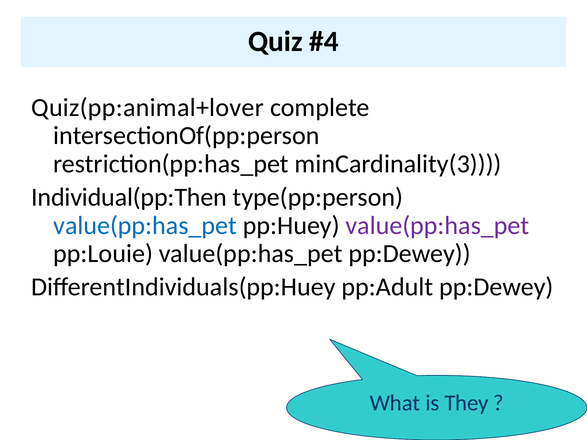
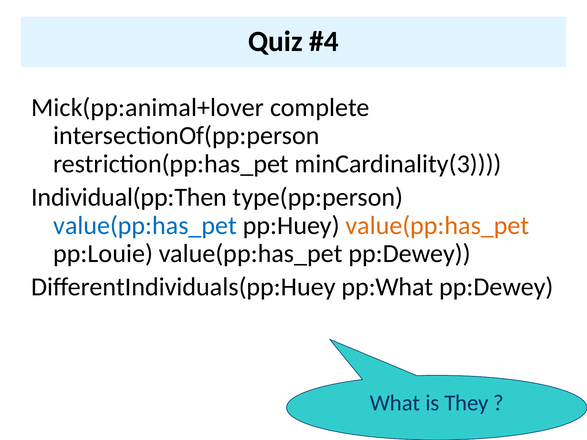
Quiz(pp:animal+lover: Quiz(pp:animal+lover -> Mick(pp:animal+lover
value(pp:has_pet at (437, 226) colour: purple -> orange
pp:Adult: pp:Adult -> pp:What
